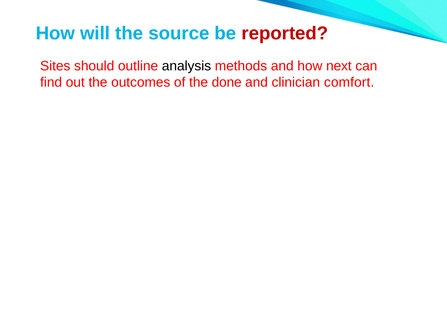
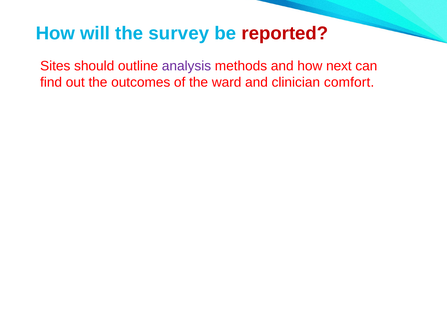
source: source -> survey
analysis colour: black -> purple
done: done -> ward
